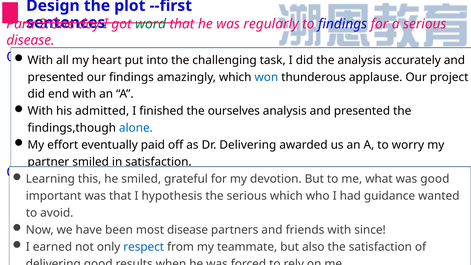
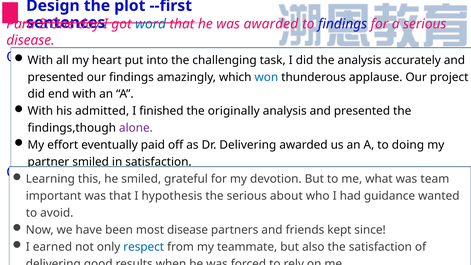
word colour: green -> blue
was regularly: regularly -> awarded
ourselves: ourselves -> originally
alone at (136, 128) colour: blue -> purple
worry: worry -> doing
good at (435, 179): good -> team
serious which: which -> about
friends with: with -> kept
